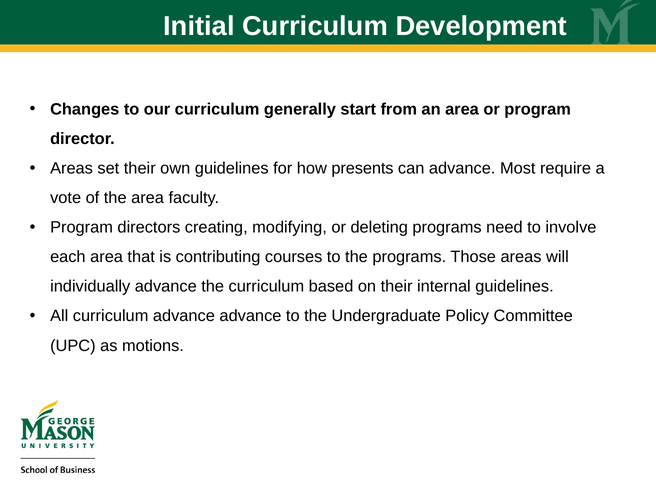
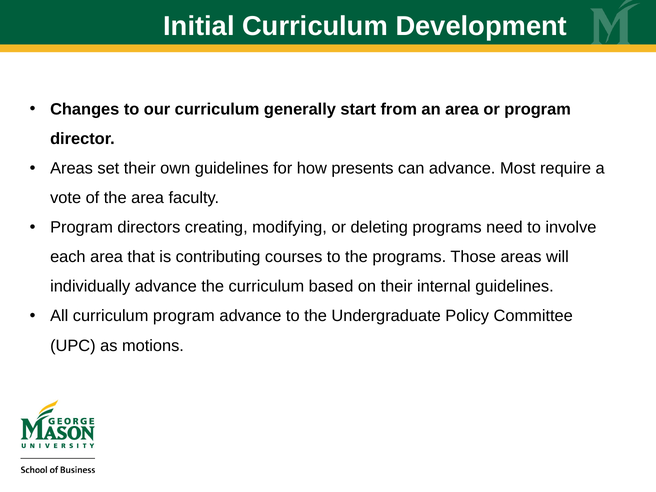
curriculum advance: advance -> program
